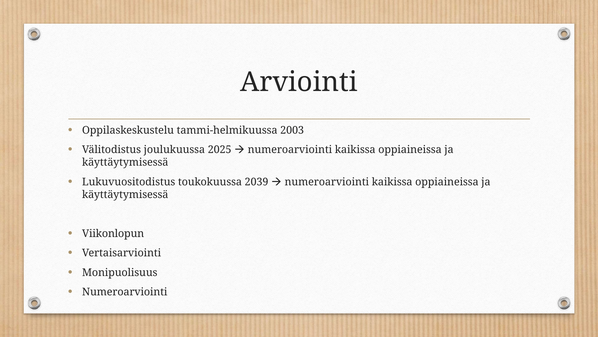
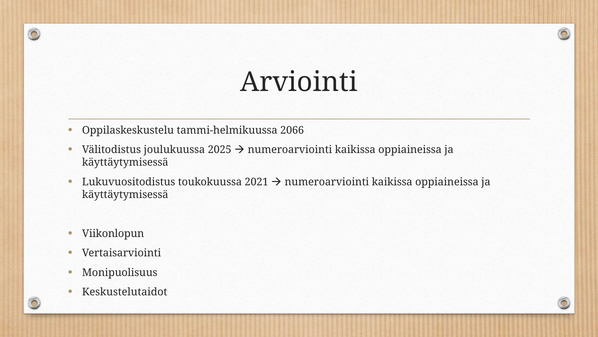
2003: 2003 -> 2066
2039: 2039 -> 2021
Numeroarviointi at (125, 292): Numeroarviointi -> Keskustelutaidot
